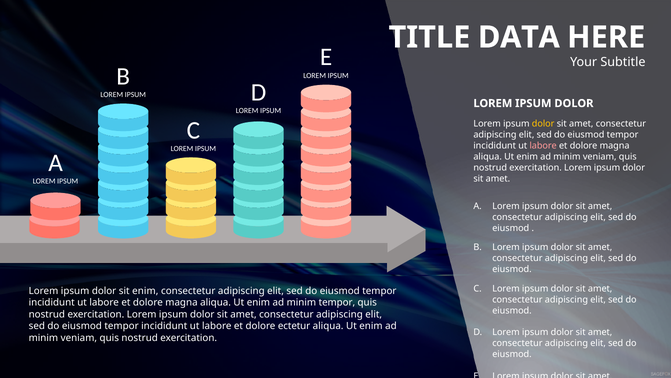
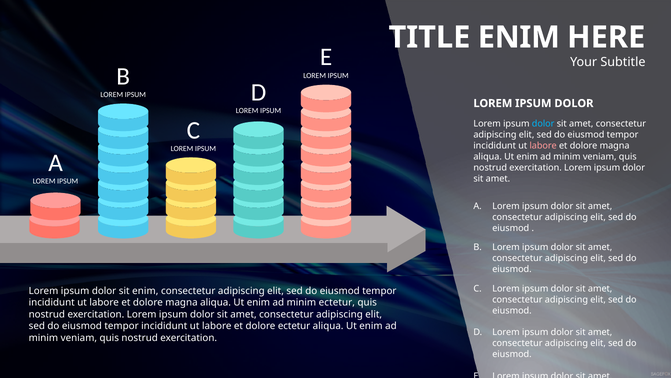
TITLE DATA: DATA -> ENIM
dolor at (543, 124) colour: yellow -> light blue
minim tempor: tempor -> ectetur
